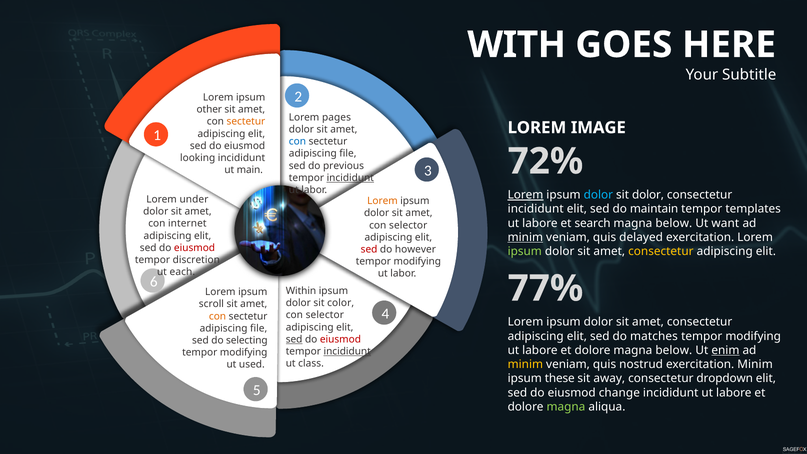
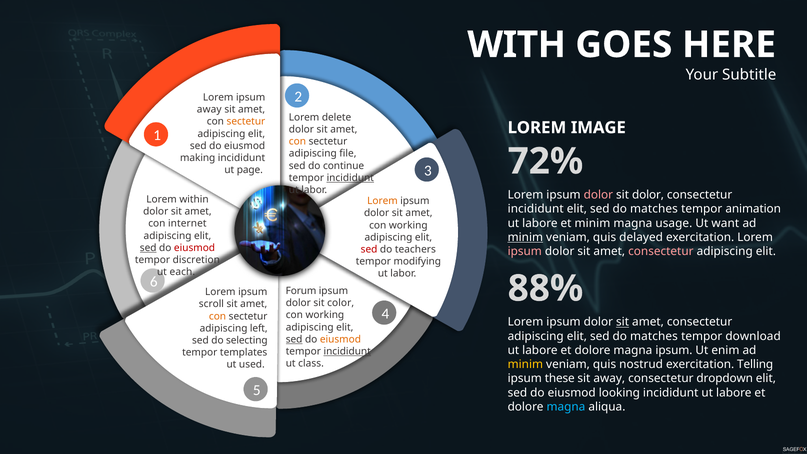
other at (209, 109): other -> away
pages: pages -> delete
con at (297, 142) colour: blue -> orange
looking: looking -> making
previous: previous -> continue
main: main -> page
Lorem at (525, 195) underline: present -> none
dolor at (598, 195) colour: light blue -> pink
under: under -> within
maintain at (654, 209): maintain -> matches
templates: templates -> animation
et search: search -> minim
below at (674, 223): below -> usage
selector at (408, 225): selector -> working
sed at (148, 248) underline: none -> present
however: however -> teachers
ipsum at (525, 251) colour: light green -> pink
consectetur at (661, 251) colour: yellow -> pink
77%: 77% -> 88%
Within: Within -> Forum
selector at (325, 315): selector -> working
sit at (623, 322) underline: none -> present
file at (259, 328): file -> left
modifying at (753, 336): modifying -> download
eiusmod at (340, 339) colour: red -> orange
dolore magna below: below -> ipsum
enim underline: present -> none
modifying at (244, 352): modifying -> templates
exercitation Minim: Minim -> Telling
change: change -> looking
magna at (566, 407) colour: light green -> light blue
